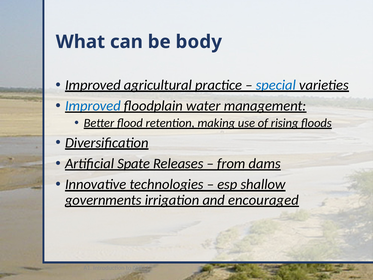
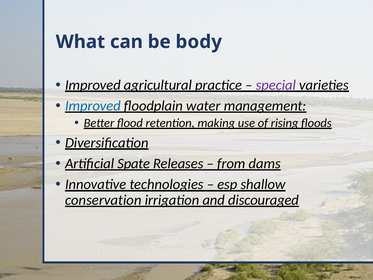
special colour: blue -> purple
governments: governments -> conservation
encouraged: encouraged -> discouraged
